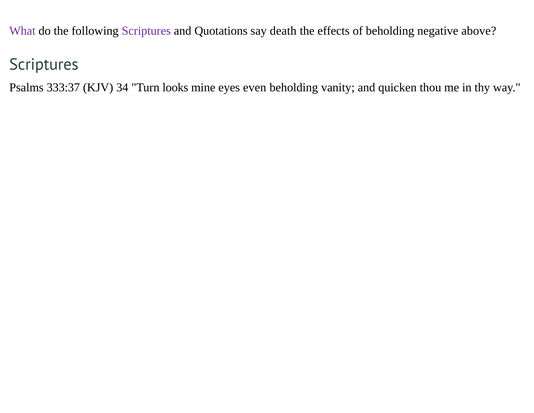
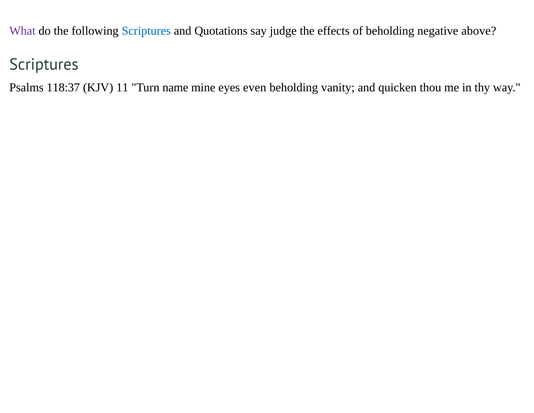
Scriptures at (146, 31) colour: purple -> blue
death: death -> judge
333:37: 333:37 -> 118:37
34: 34 -> 11
looks: looks -> name
